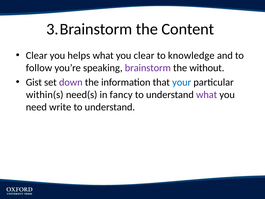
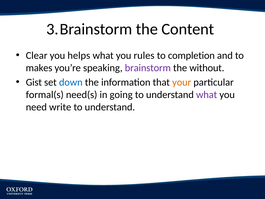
you clear: clear -> rules
knowledge: knowledge -> completion
follow: follow -> makes
down colour: purple -> blue
your colour: blue -> orange
within(s: within(s -> formal(s
fancy: fancy -> going
